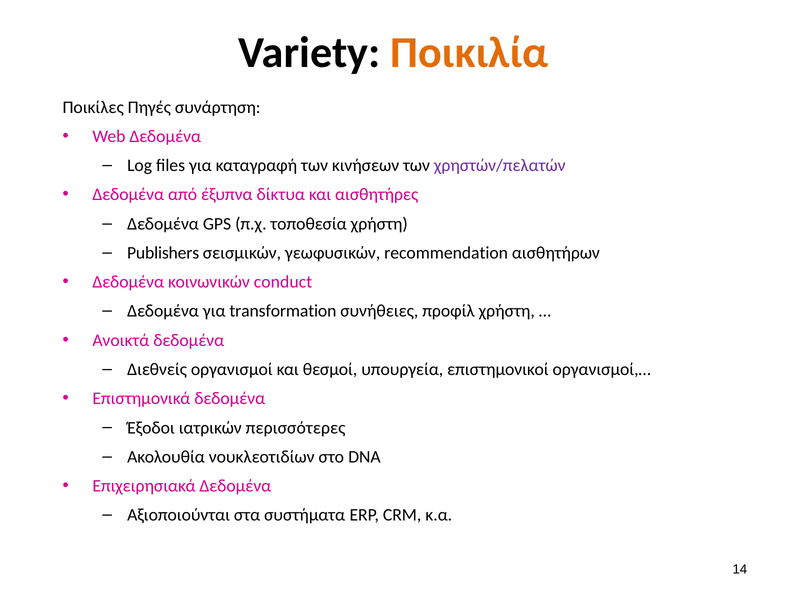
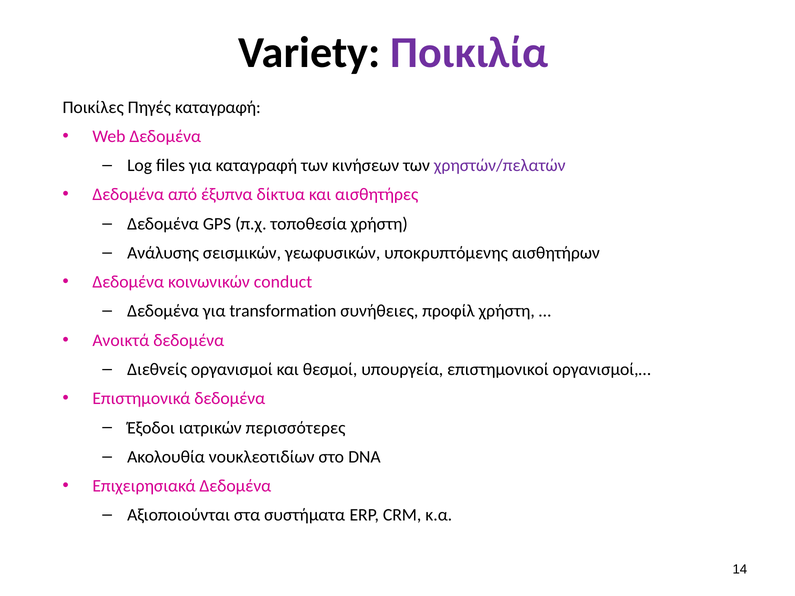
Ποικιλία colour: orange -> purple
Πηγές συνάρτηση: συνάρτηση -> καταγραφή
Publishers: Publishers -> Ανάλυσης
recommendation: recommendation -> υποκρυπτόμενης
